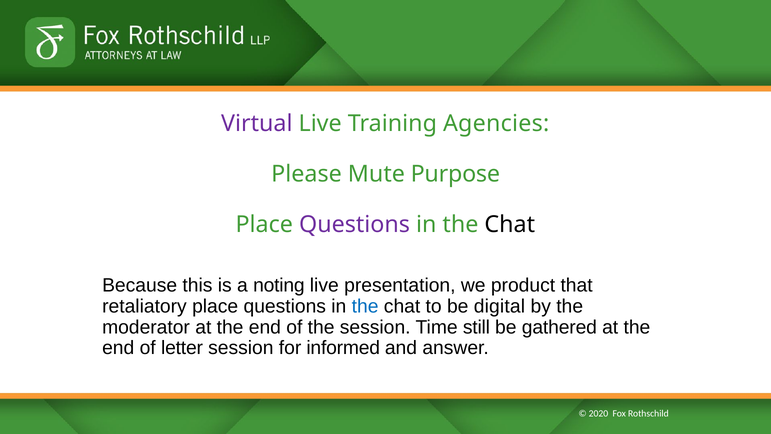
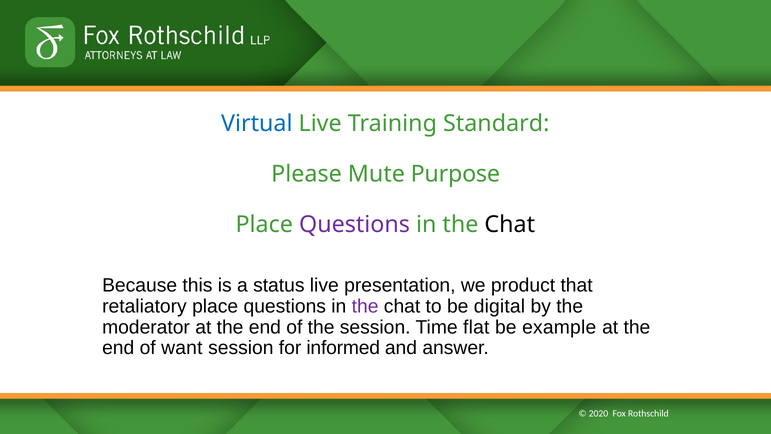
Virtual colour: purple -> blue
Agencies: Agencies -> Standard
noting: noting -> status
the at (365, 306) colour: blue -> purple
still: still -> flat
gathered: gathered -> example
letter: letter -> want
